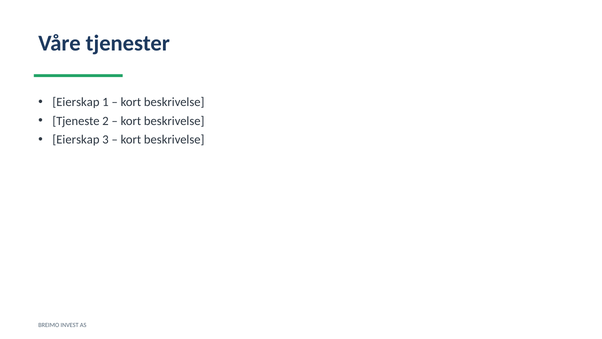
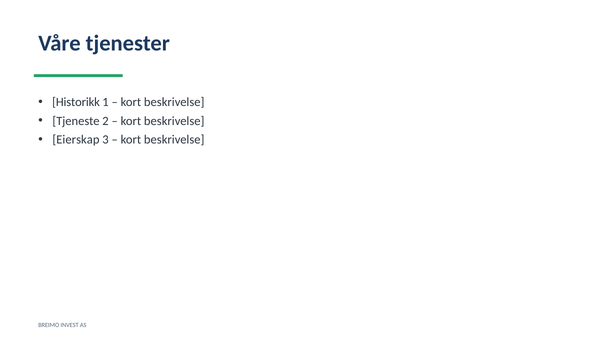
Eierskap at (76, 102): Eierskap -> Historikk
